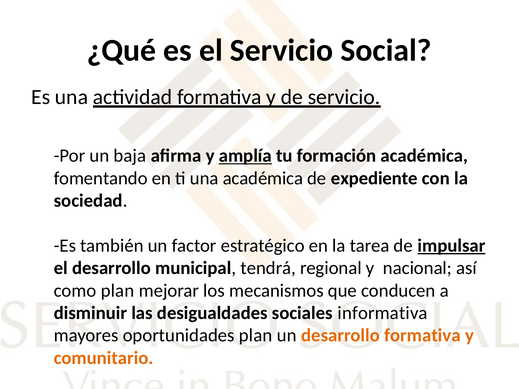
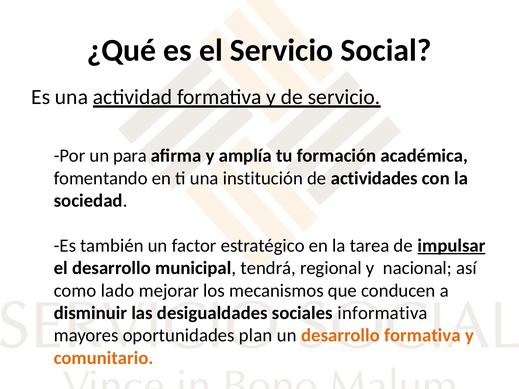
baja: baja -> para
amplía underline: present -> none
una académica: académica -> institución
expediente: expediente -> actividades
como plan: plan -> lado
